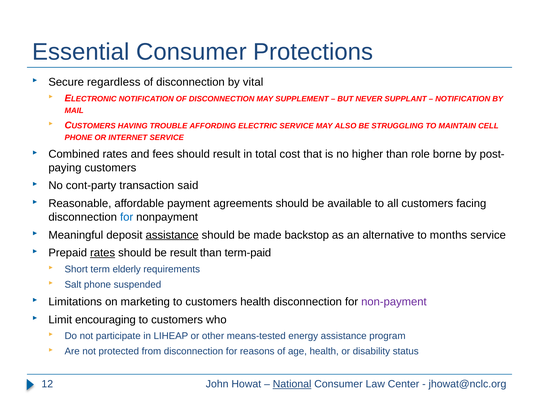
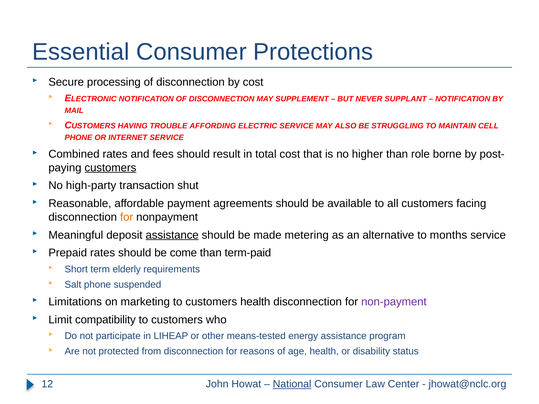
regardless: regardless -> processing
by vital: vital -> cost
customers at (110, 168) underline: none -> present
cont-party: cont-party -> high-party
said: said -> shut
for at (127, 217) colour: blue -> orange
backstop: backstop -> metering
rates at (103, 253) underline: present -> none
be result: result -> come
encouraging: encouraging -> compatibility
